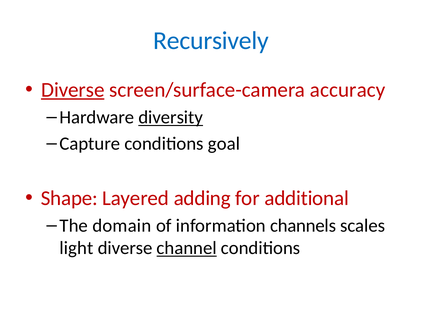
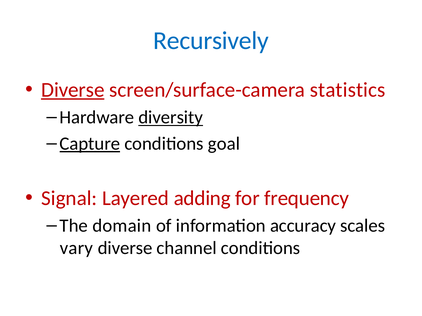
accuracy: accuracy -> statistics
Capture underline: none -> present
Shape: Shape -> Signal
additional: additional -> frequency
channels: channels -> accuracy
light: light -> vary
channel underline: present -> none
